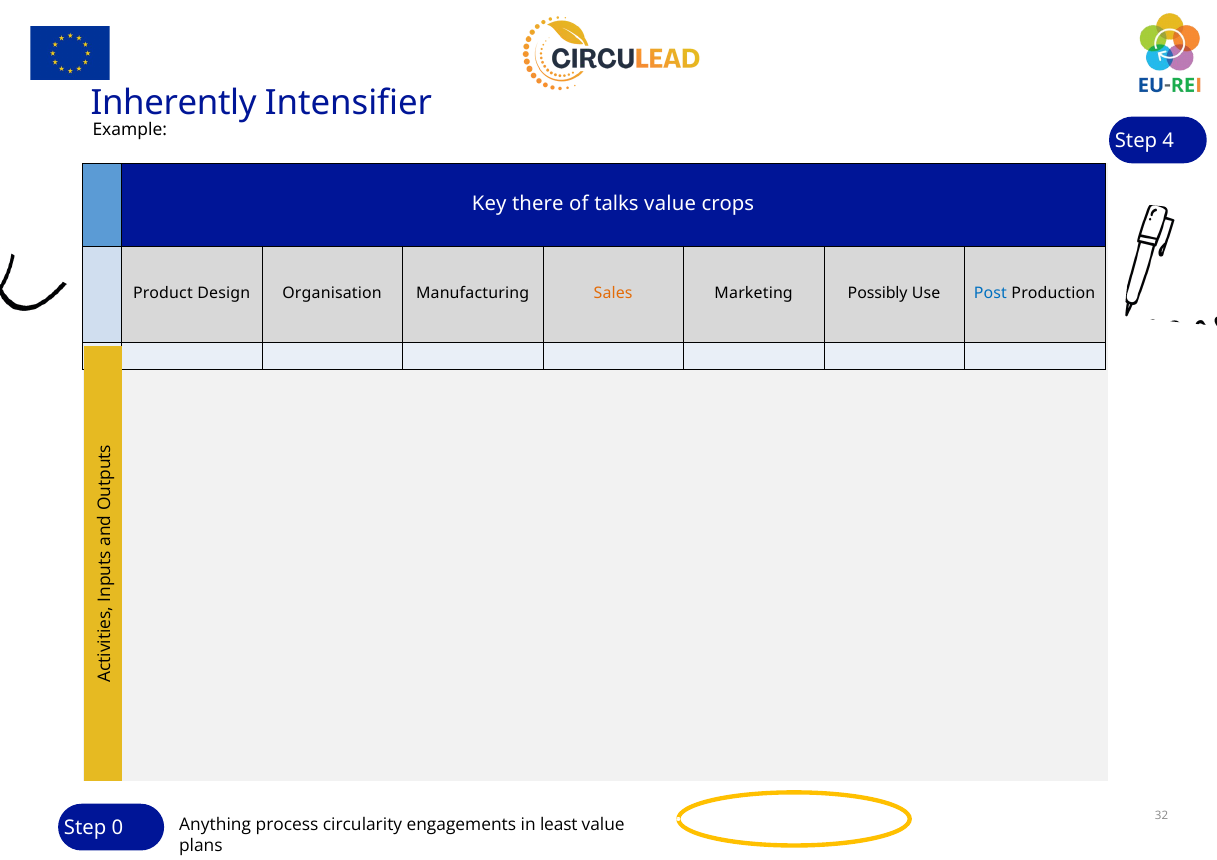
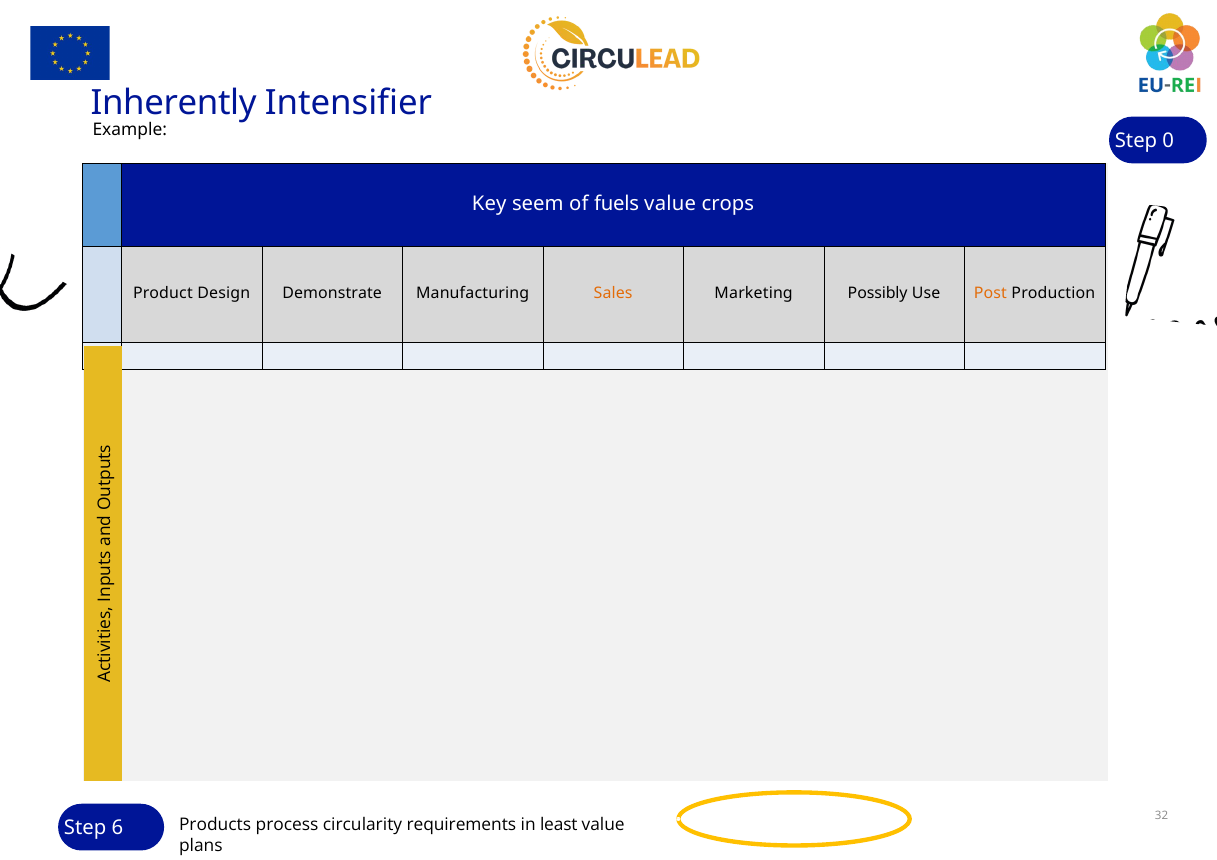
4: 4 -> 0
there: there -> seem
talks: talks -> fuels
Organisation: Organisation -> Demonstrate
Post colour: blue -> orange
Anything: Anything -> Products
engagements: engagements -> requirements
0: 0 -> 6
